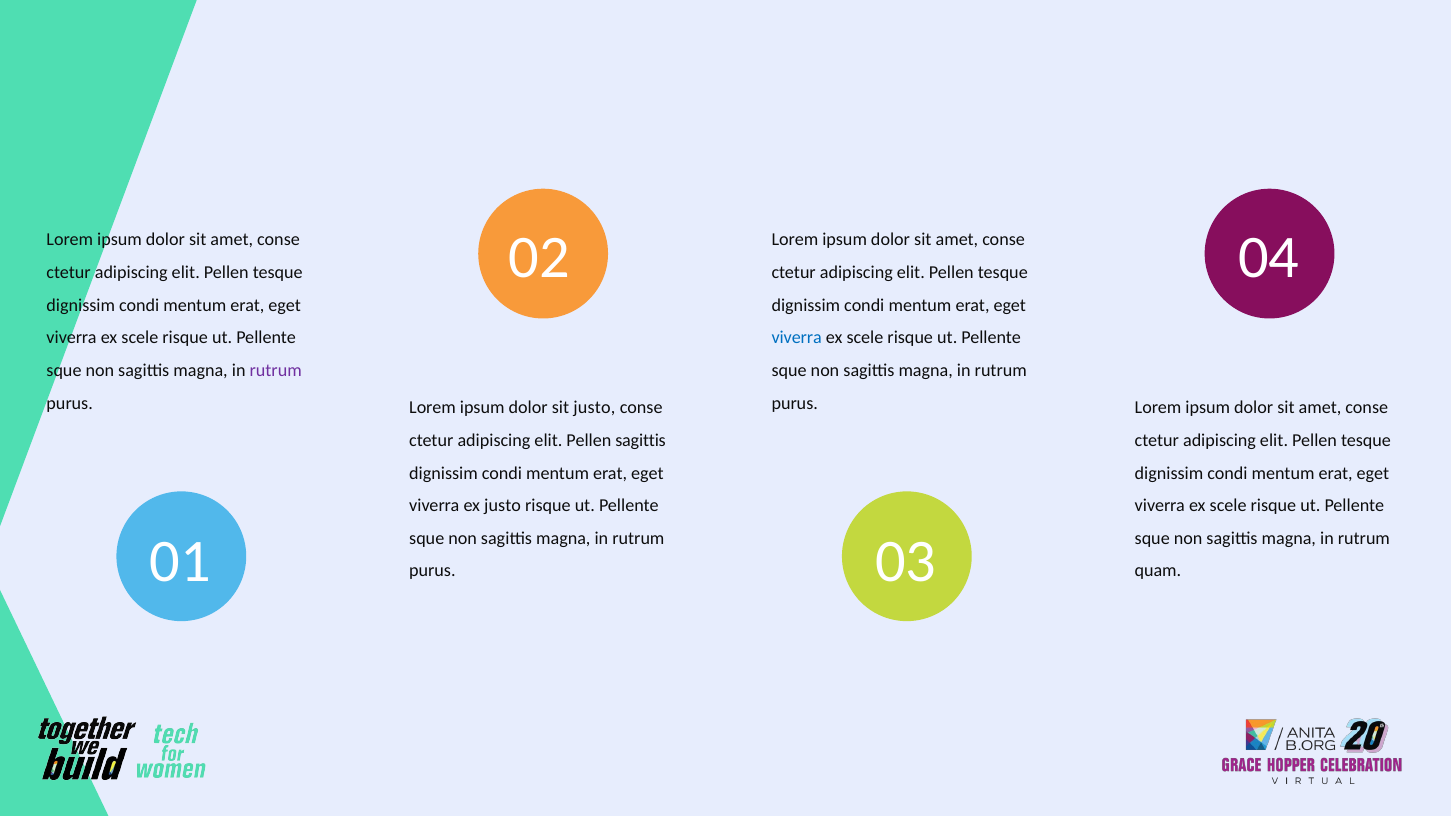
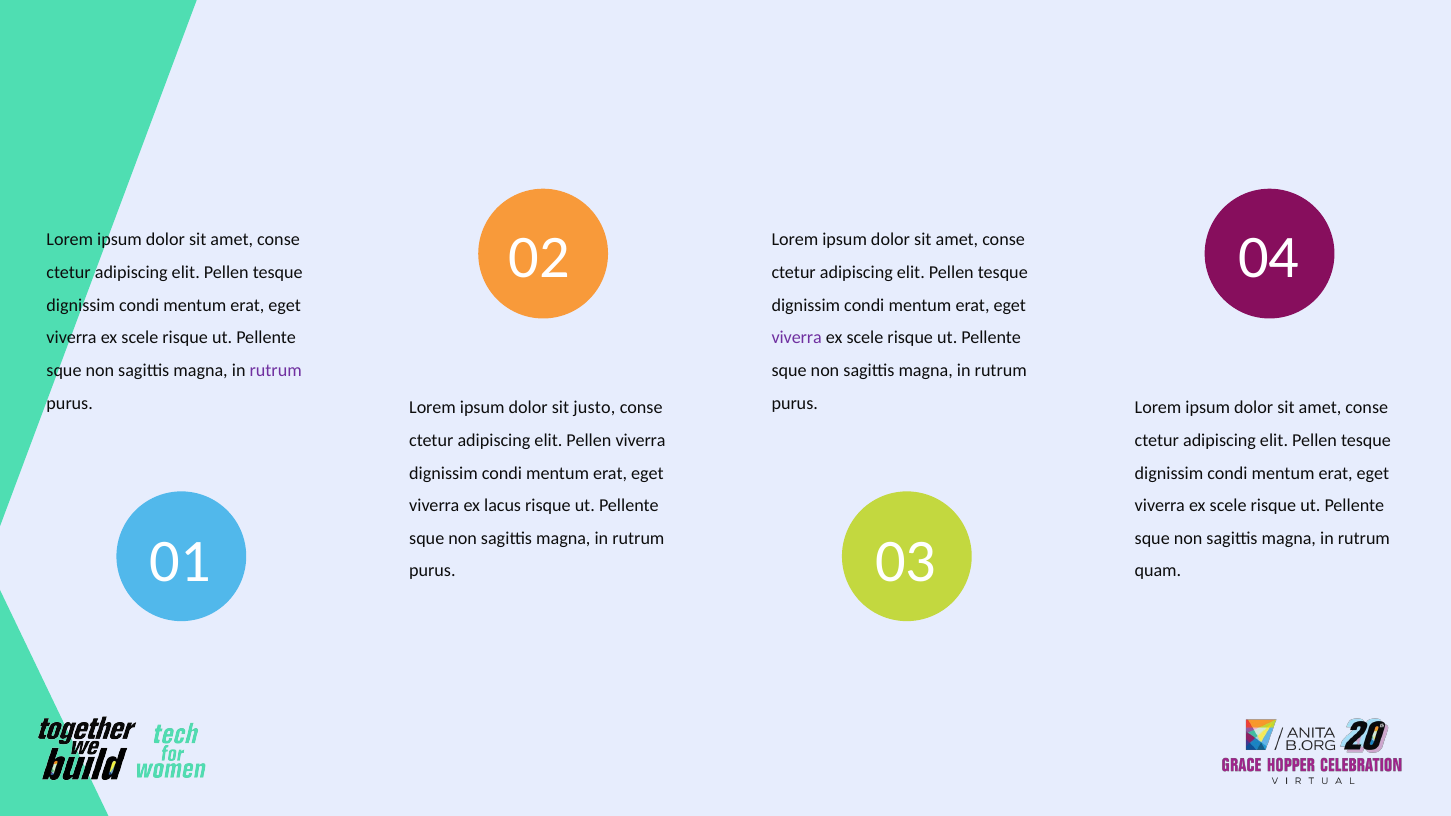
viverra at (797, 338) colour: blue -> purple
Pellen sagittis: sagittis -> viverra
ex justo: justo -> lacus
